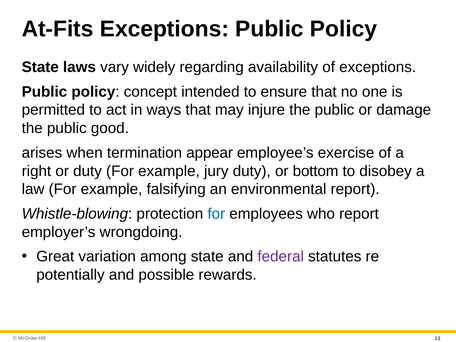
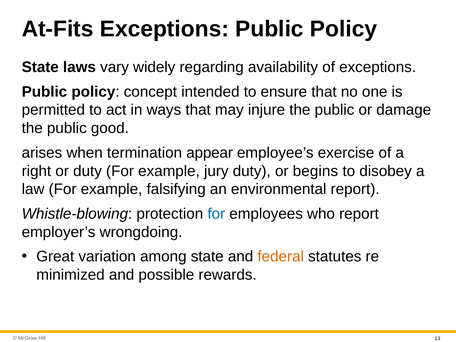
bottom: bottom -> begins
federal colour: purple -> orange
potentially: potentially -> minimized
